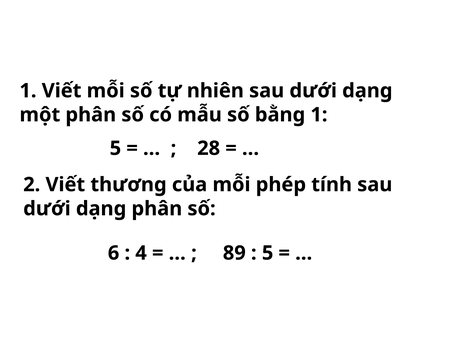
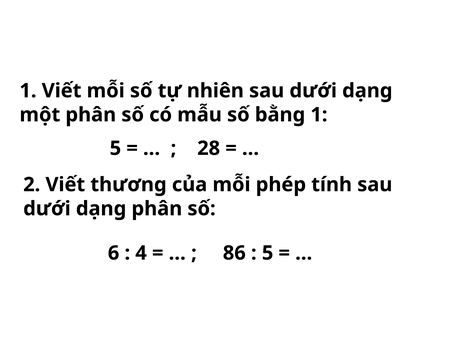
89: 89 -> 86
